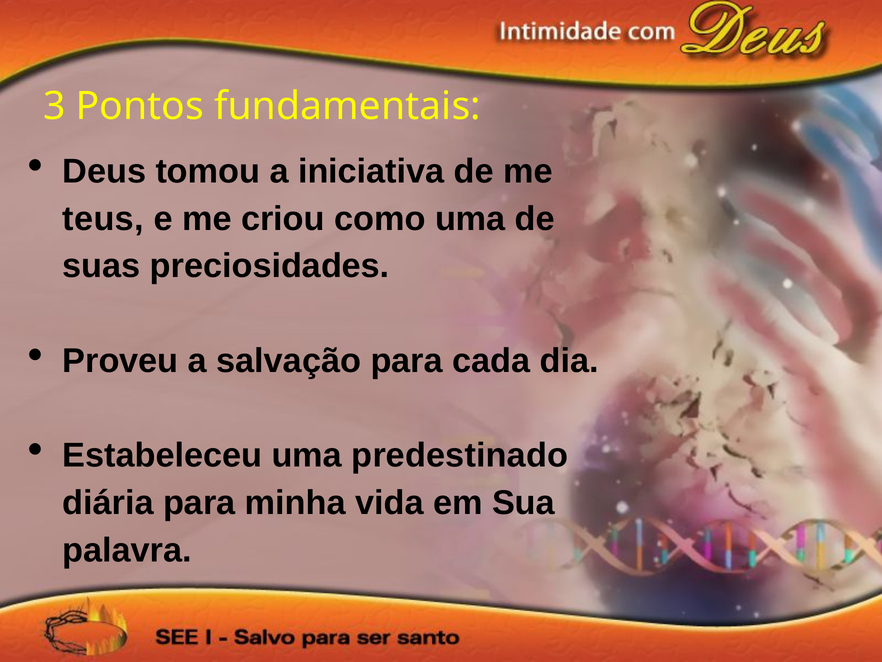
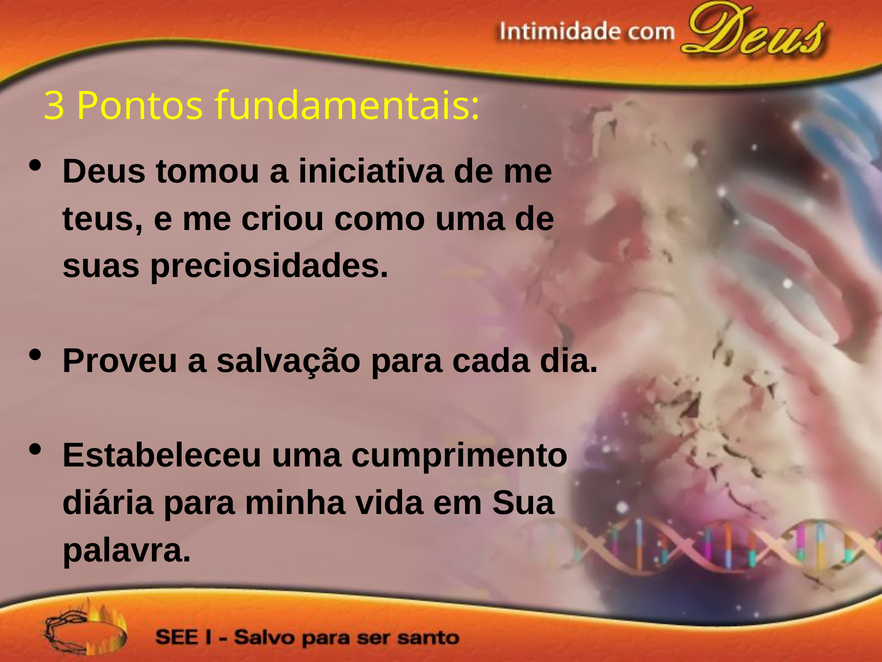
predestinado: predestinado -> cumprimento
